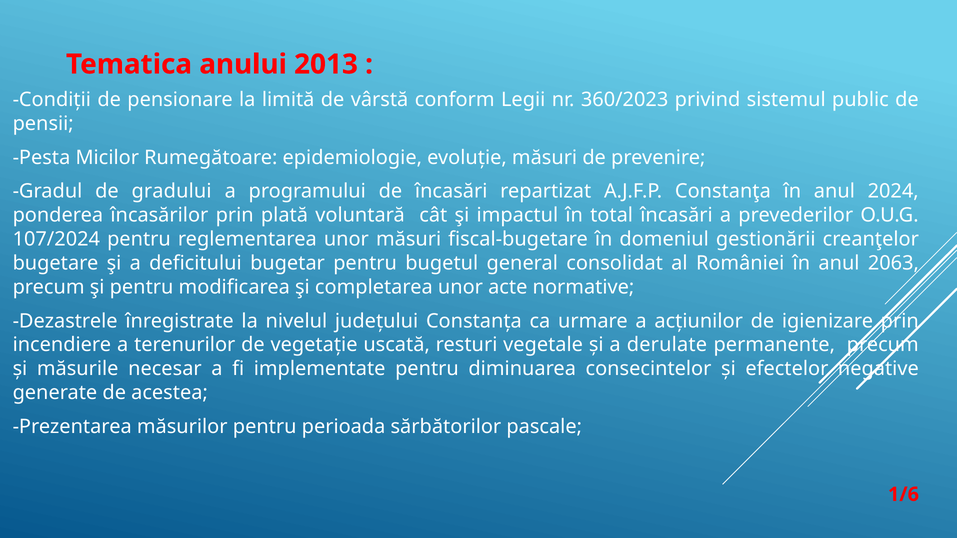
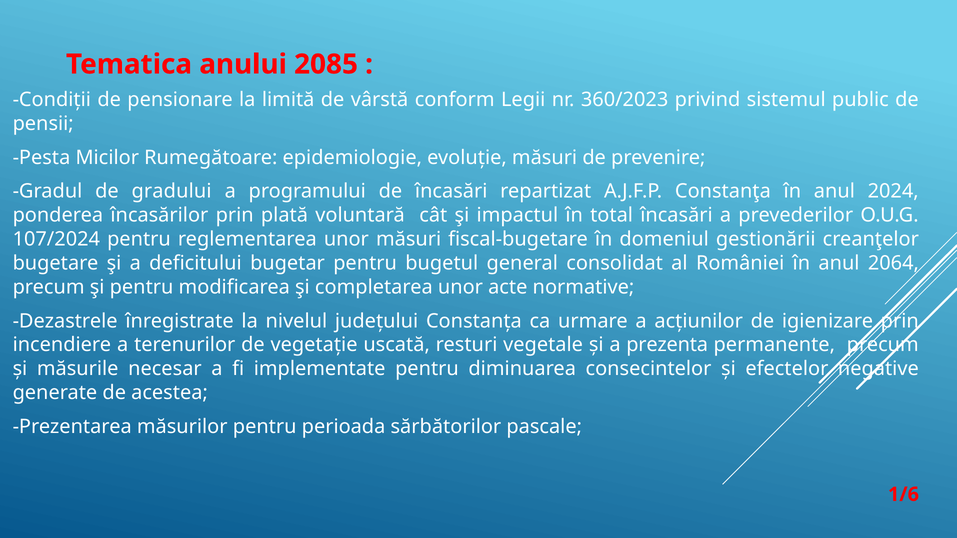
2013: 2013 -> 2085
2063: 2063 -> 2064
derulate: derulate -> prezenta
